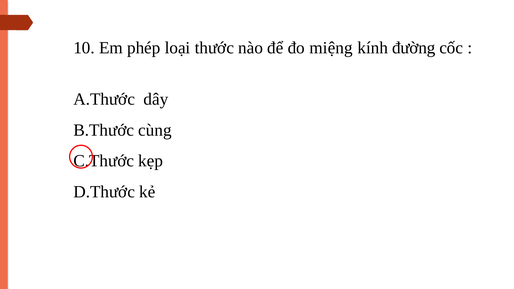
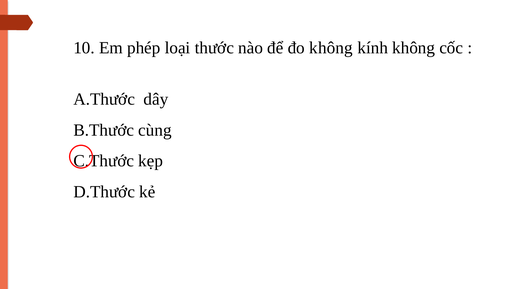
đo miệng: miệng -> không
kính đường: đường -> không
